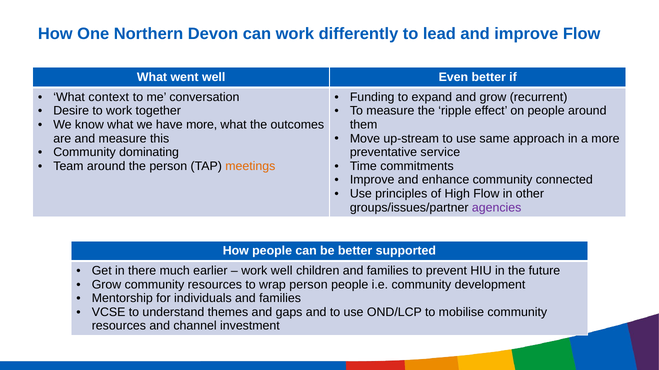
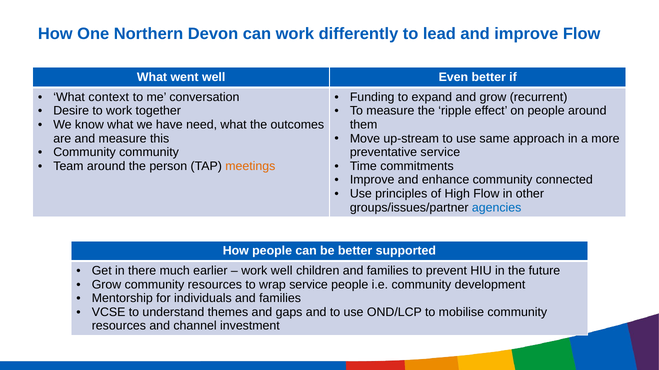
have more: more -> need
Community dominating: dominating -> community
agencies colour: purple -> blue
wrap person: person -> service
